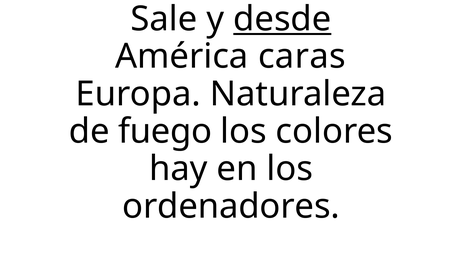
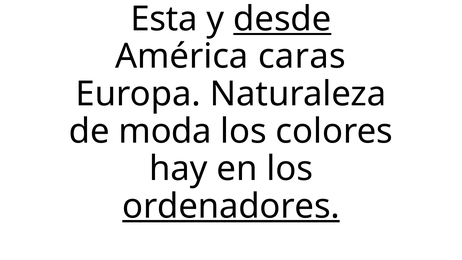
Sale: Sale -> Esta
fuego: fuego -> moda
ordenadores underline: none -> present
